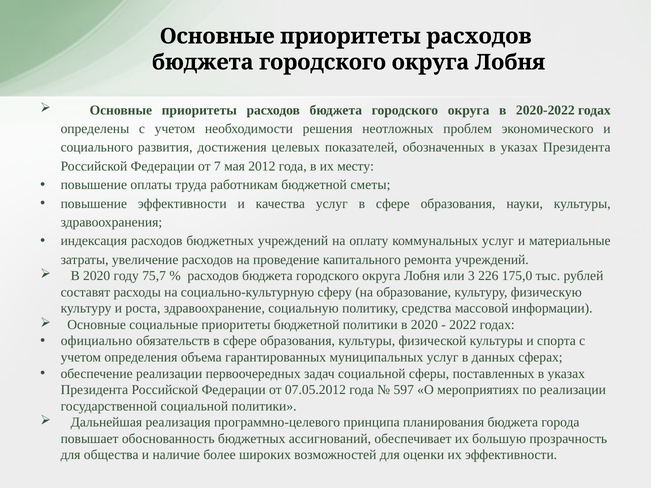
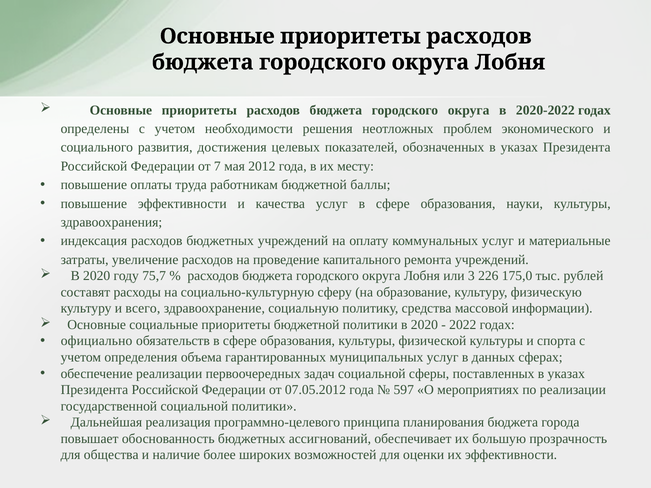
сметы: сметы -> баллы
роста: роста -> всего
